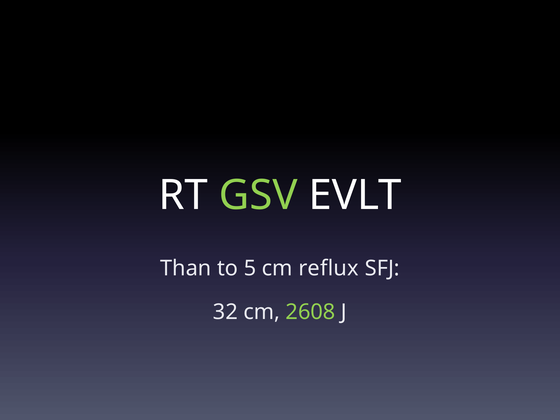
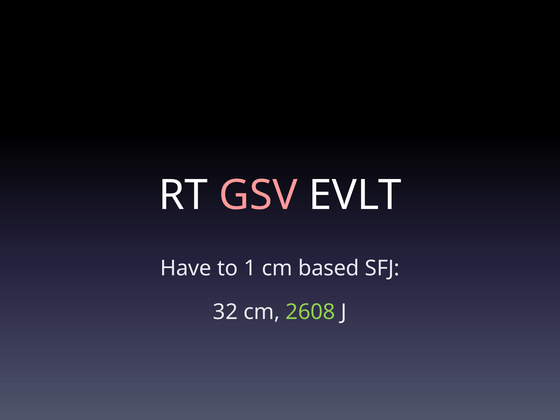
GSV colour: light green -> pink
Than: Than -> Have
5: 5 -> 1
reflux: reflux -> based
